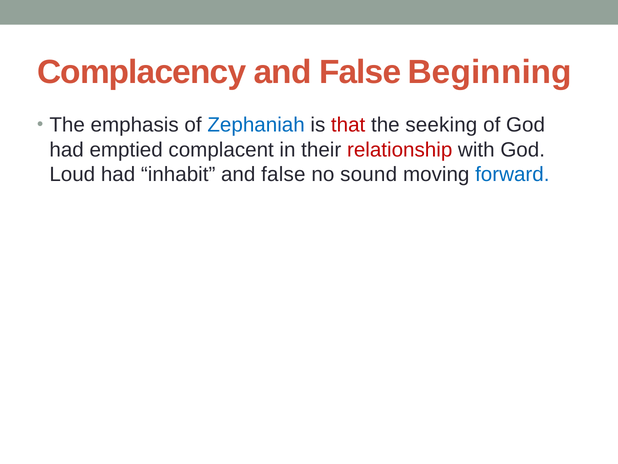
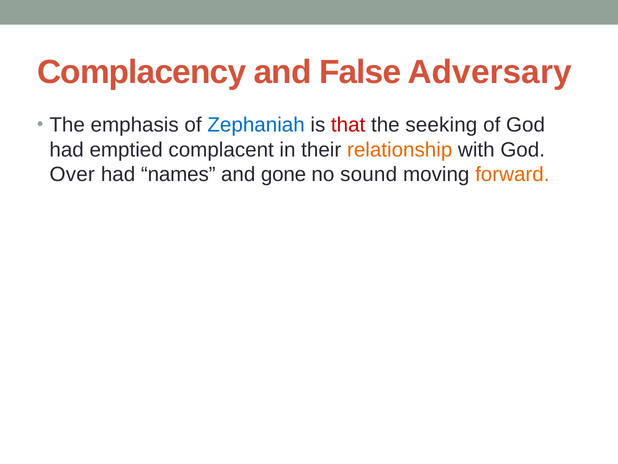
Beginning: Beginning -> Adversary
relationship colour: red -> orange
Loud: Loud -> Over
inhabit: inhabit -> names
false at (283, 174): false -> gone
forward colour: blue -> orange
